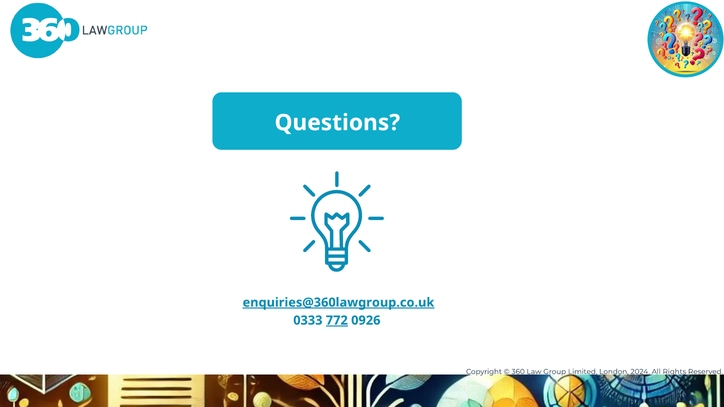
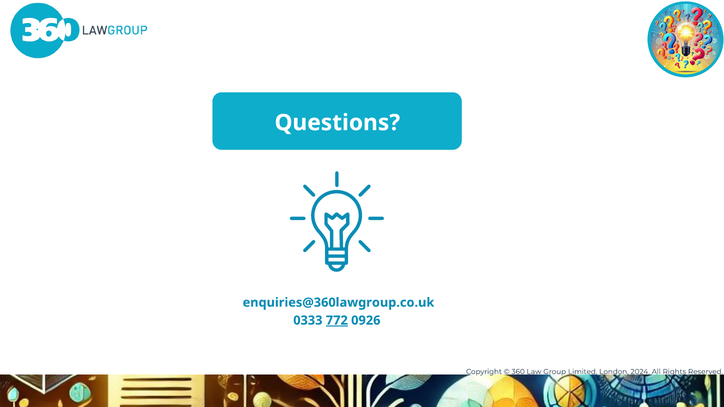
enquiries@360lawgroup.co.uk underline: present -> none
